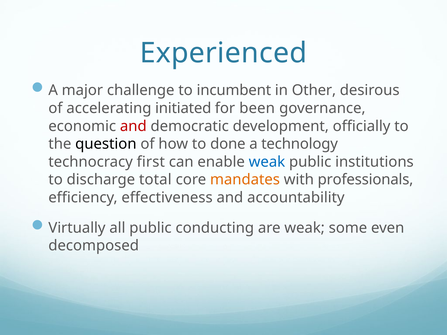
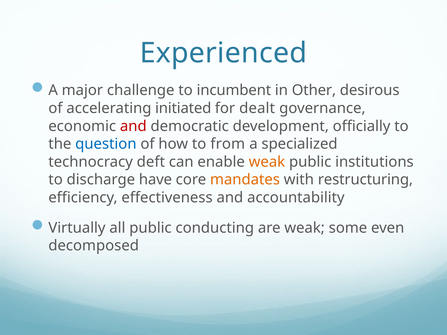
been: been -> dealt
question colour: black -> blue
done: done -> from
technology: technology -> specialized
first: first -> deft
weak at (267, 162) colour: blue -> orange
total: total -> have
professionals: professionals -> restructuring
